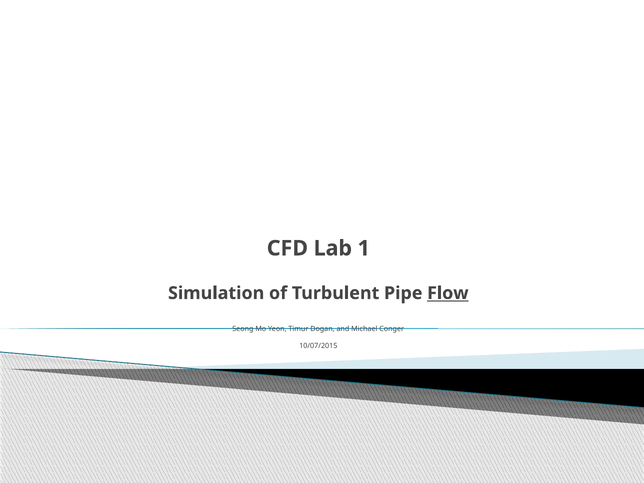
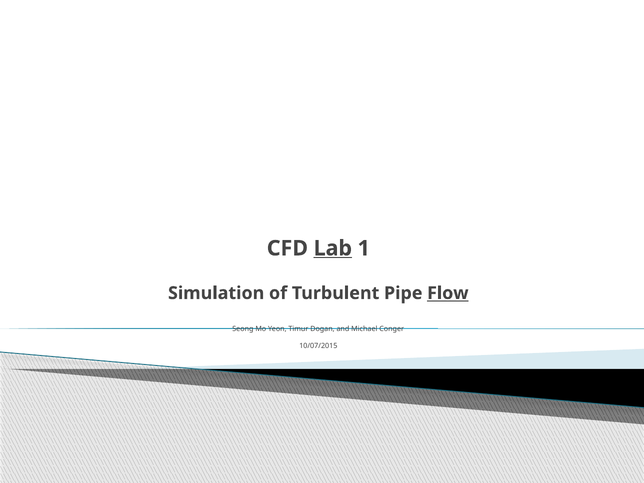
Lab underline: none -> present
